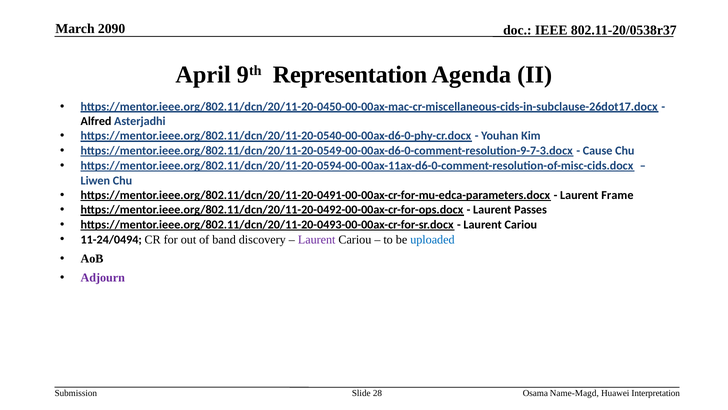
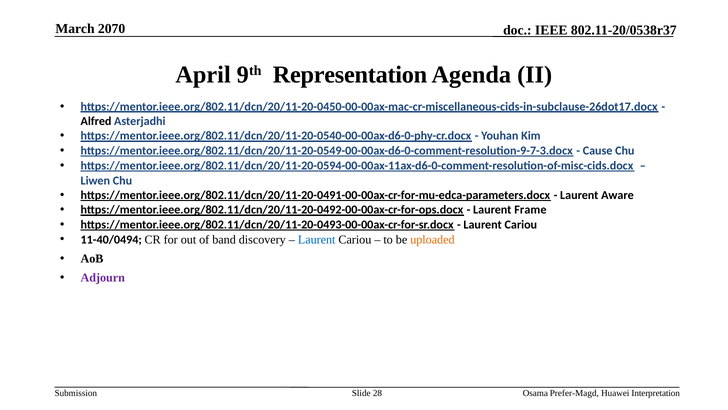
2090: 2090 -> 2070
Frame: Frame -> Aware
Passes: Passes -> Frame
11-24/0494: 11-24/0494 -> 11-40/0494
Laurent at (317, 239) colour: purple -> blue
uploaded colour: blue -> orange
Name-Magd: Name-Magd -> Prefer-Magd
